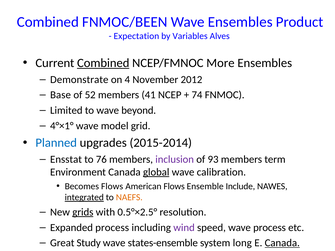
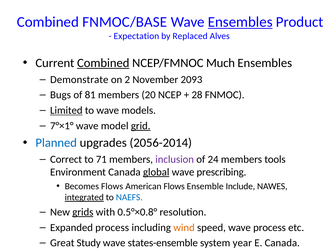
FNMOC/BEEN: FNMOC/BEEN -> FNMOC/BASE
Ensembles at (240, 22) underline: none -> present
Variables: Variables -> Replaced
More: More -> Much
4: 4 -> 2
2012: 2012 -> 2093
Base: Base -> Bugs
52: 52 -> 81
41: 41 -> 20
74: 74 -> 28
Limited underline: none -> present
beyond: beyond -> models
4°×1°: 4°×1° -> 7°×1°
grid underline: none -> present
2015-2014: 2015-2014 -> 2056-2014
Ensstat: Ensstat -> Correct
76: 76 -> 71
93: 93 -> 24
term: term -> tools
calibration: calibration -> prescribing
NAEFS colour: orange -> blue
0.5°×2.5°: 0.5°×2.5° -> 0.5°×0.8°
wind colour: purple -> orange
long: long -> year
Canada at (282, 243) underline: present -> none
